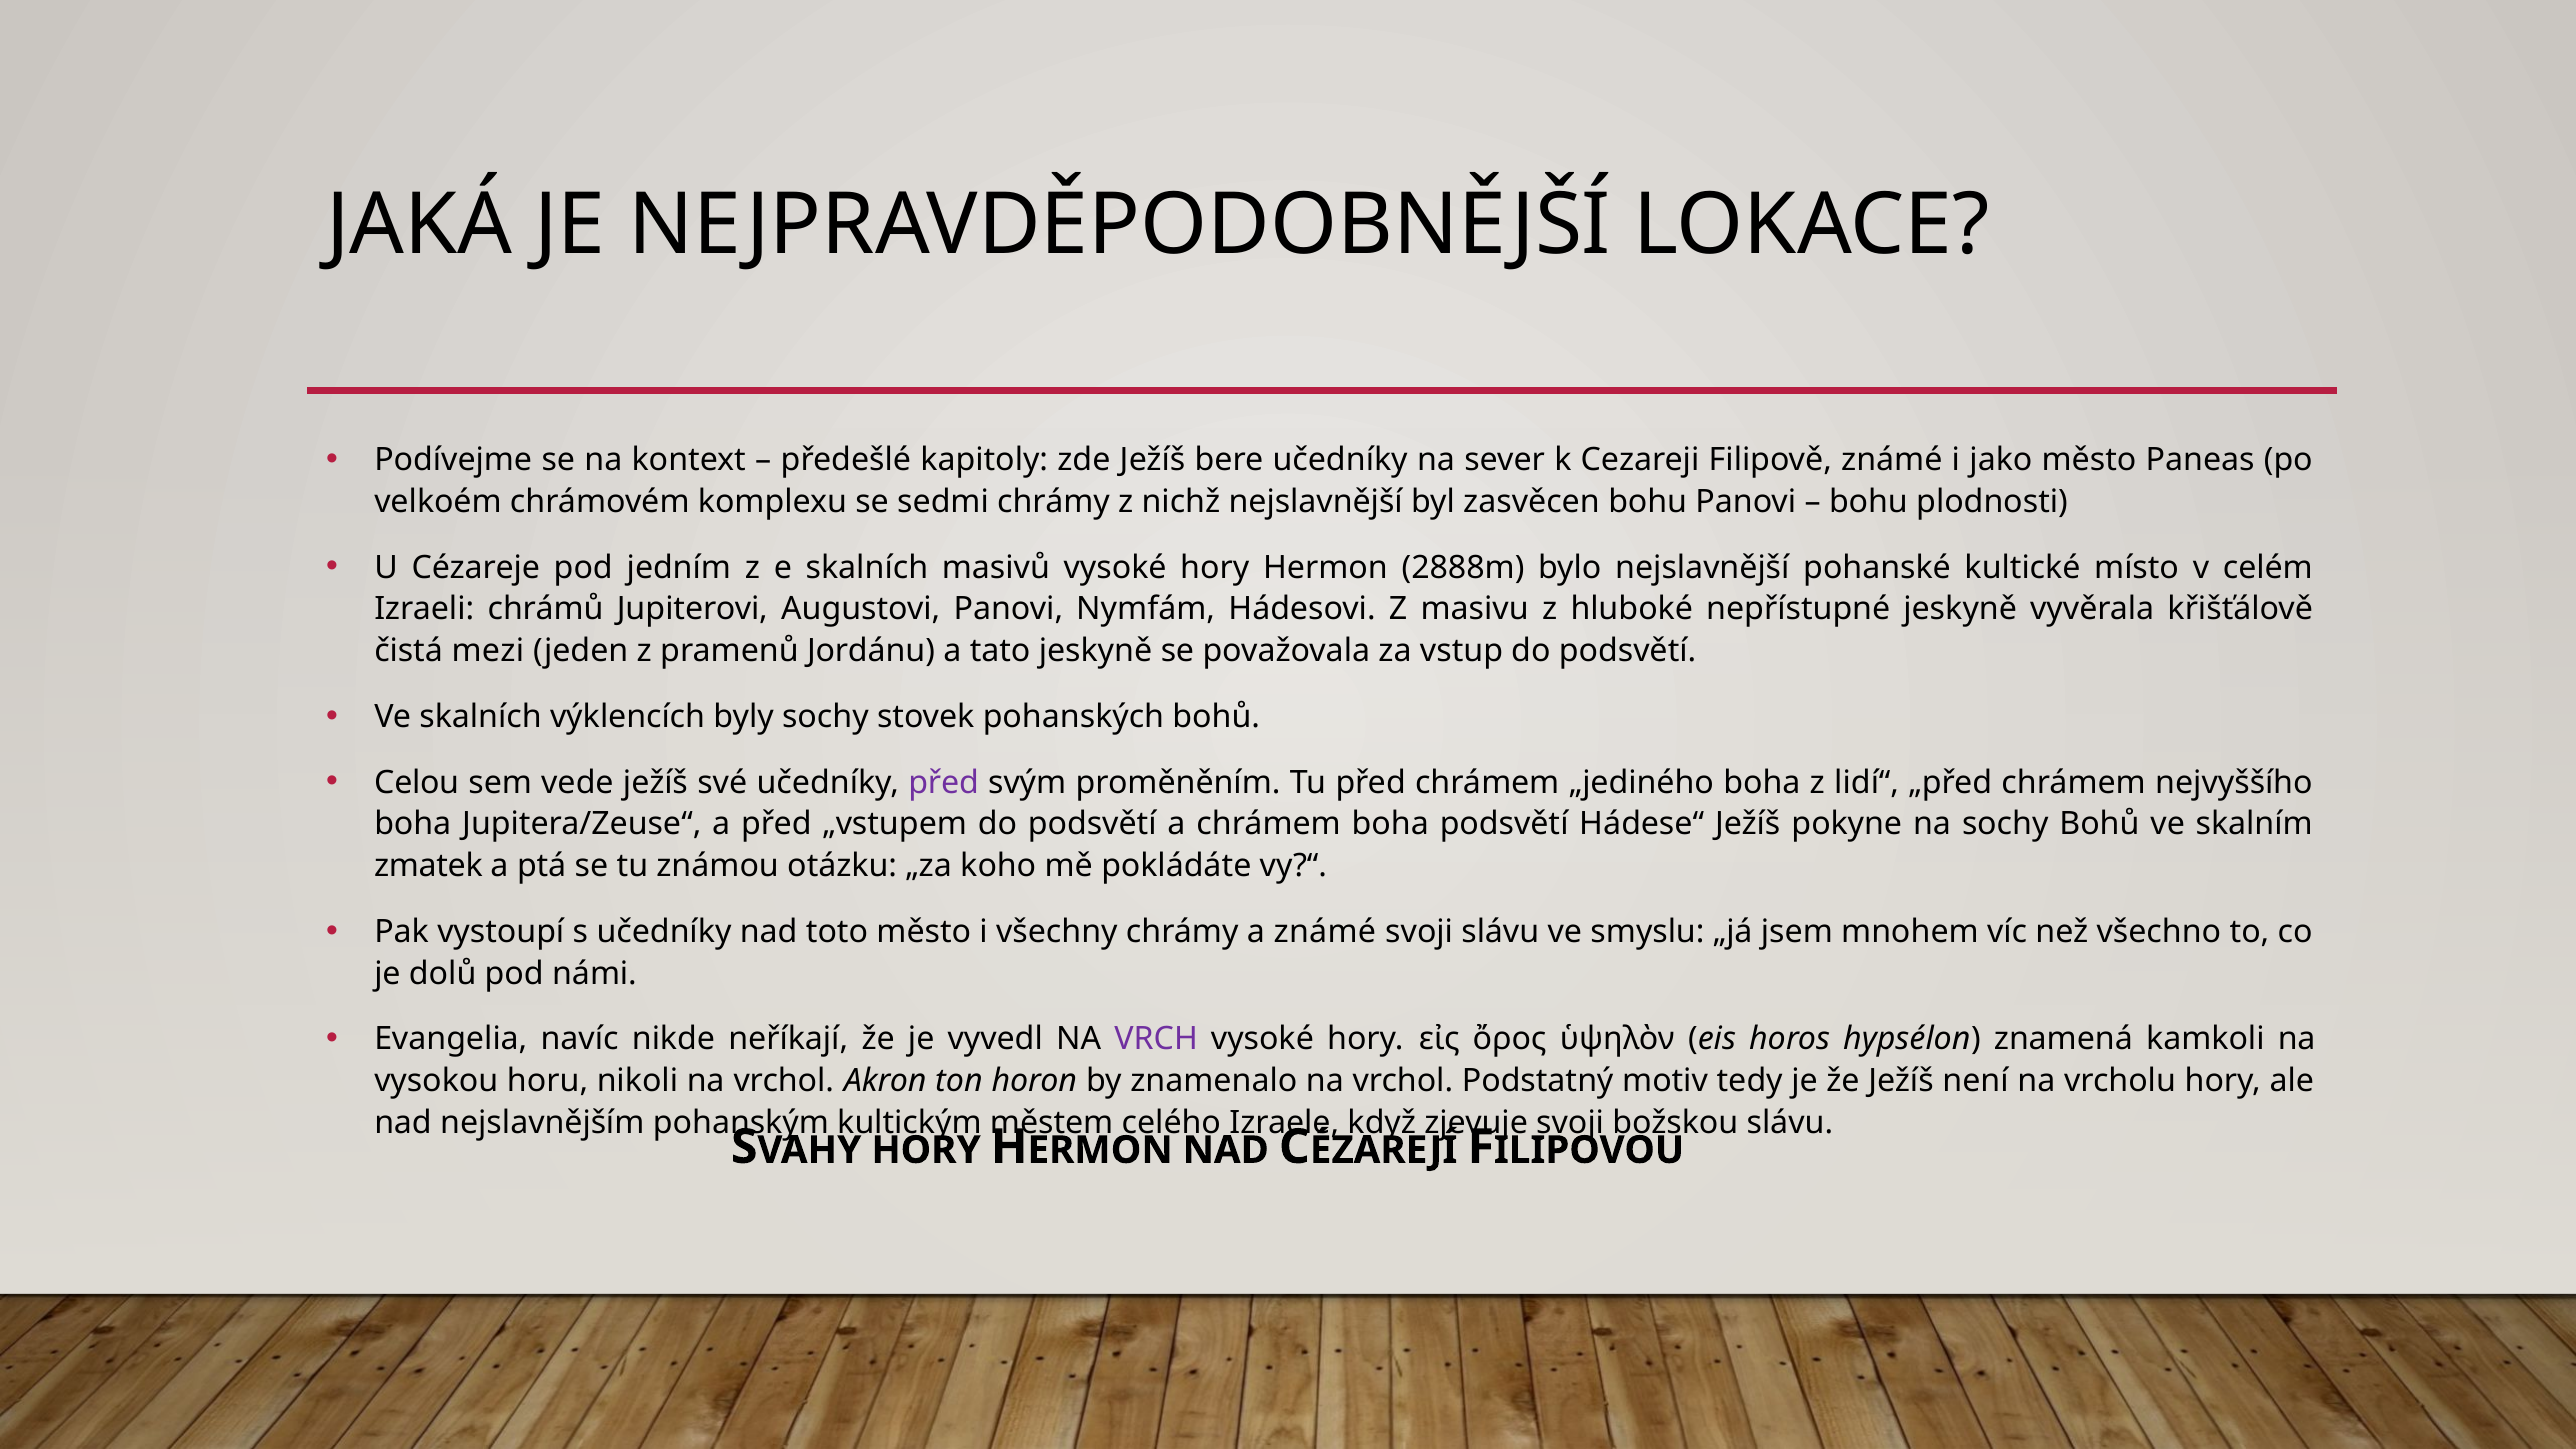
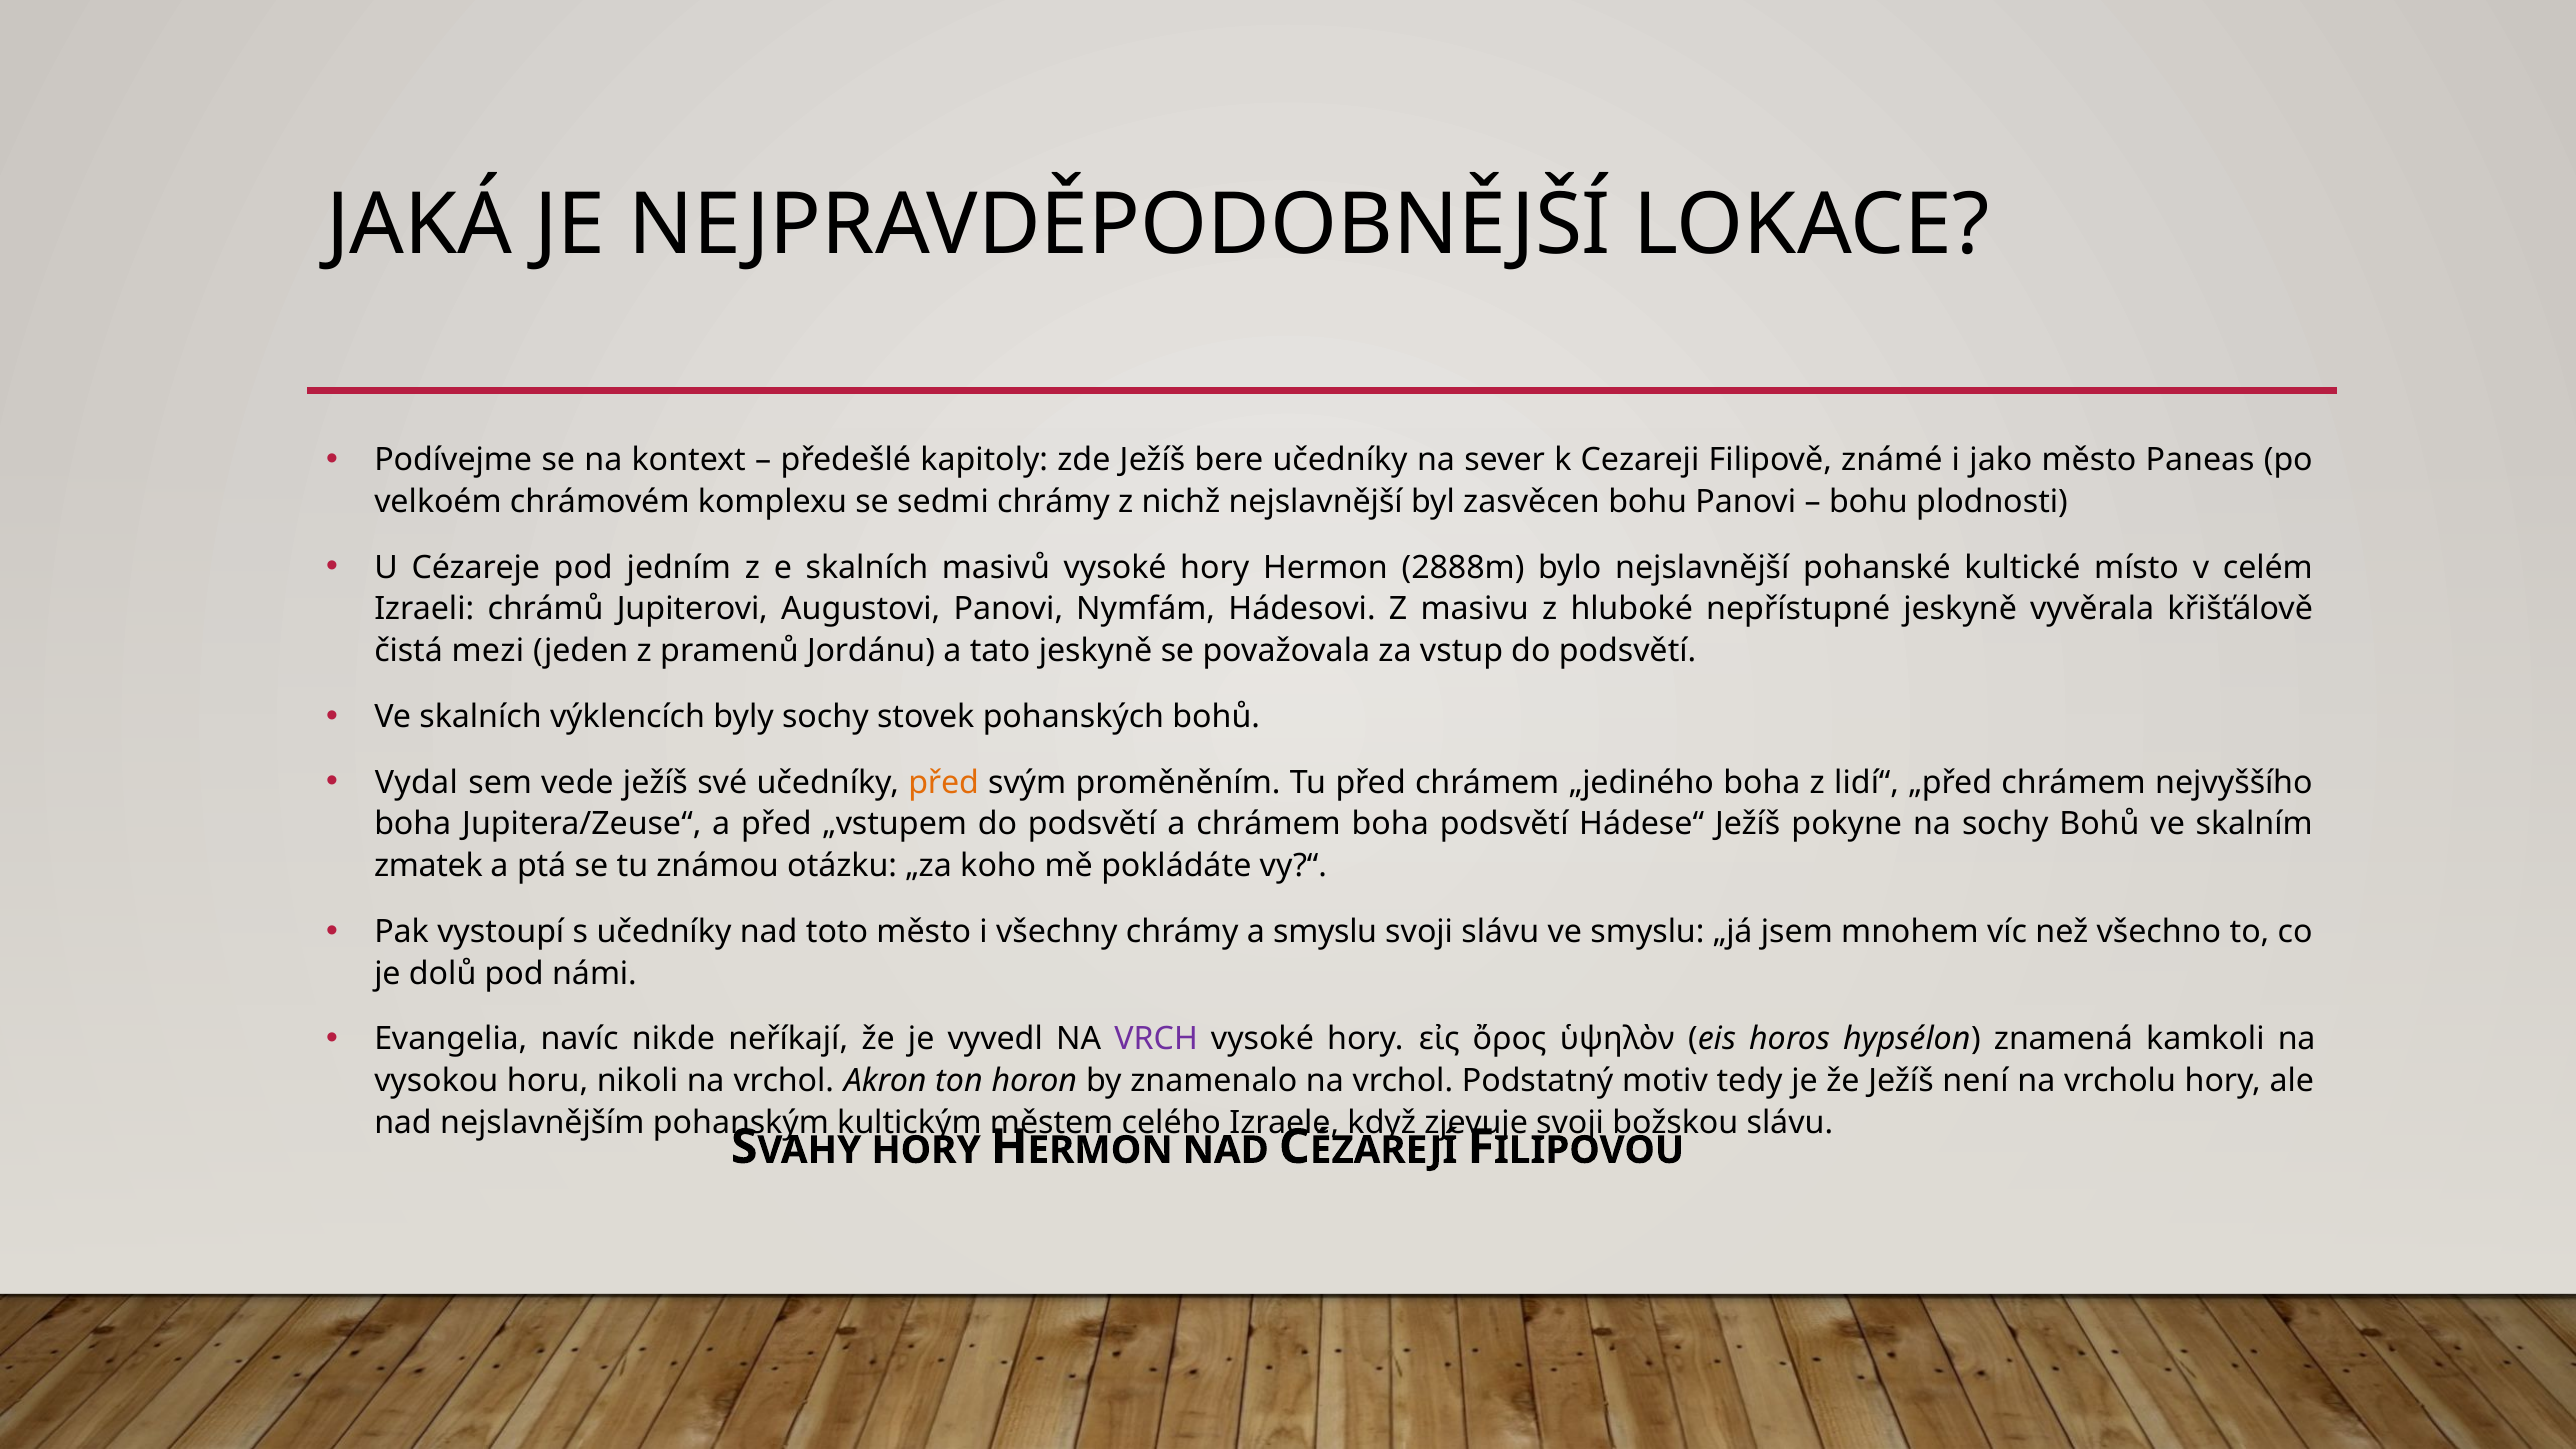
Celou: Celou -> Vydal
před at (944, 783) colour: purple -> orange
a známé: známé -> smyslu
